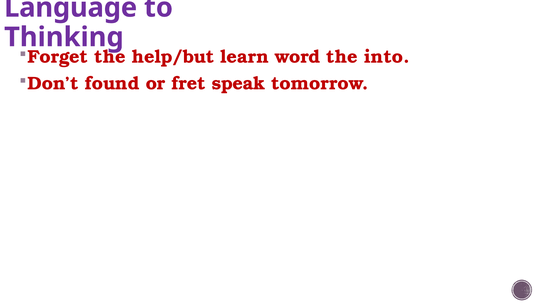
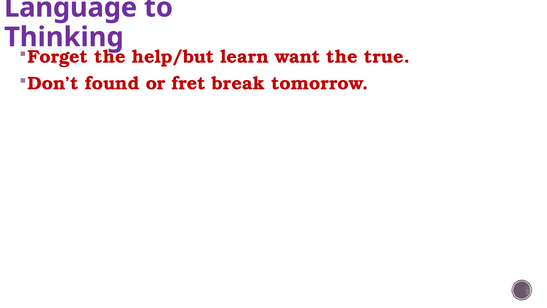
word: word -> want
into: into -> true
speak: speak -> break
